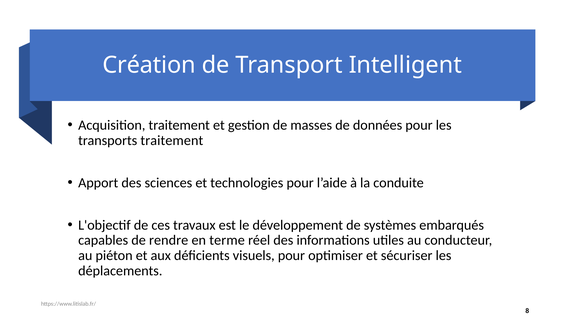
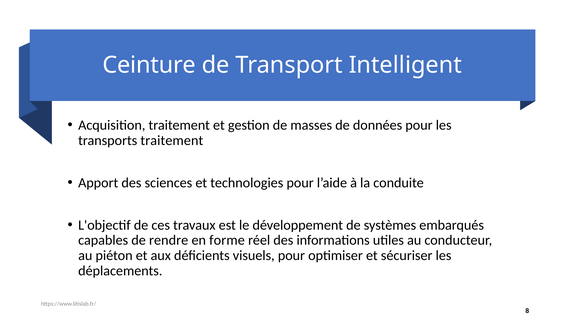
Création: Création -> Ceinture
terme: terme -> forme
